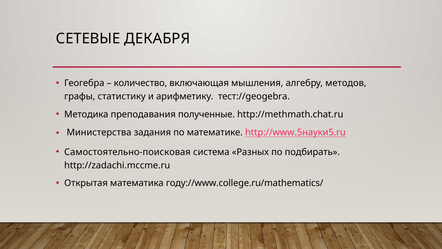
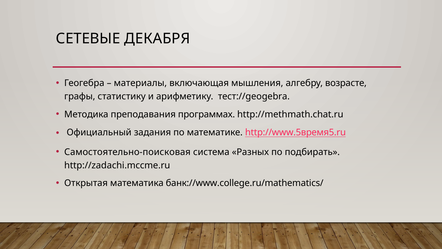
количество: количество -> материалы
методов: методов -> возрасте
полученные: полученные -> программах
Министерства: Министерства -> Официальный
http://www.5науки5.ru: http://www.5науки5.ru -> http://www.5время5.ru
году://www.college.ru/mathematics/: году://www.college.ru/mathematics/ -> банк://www.college.ru/mathematics/
